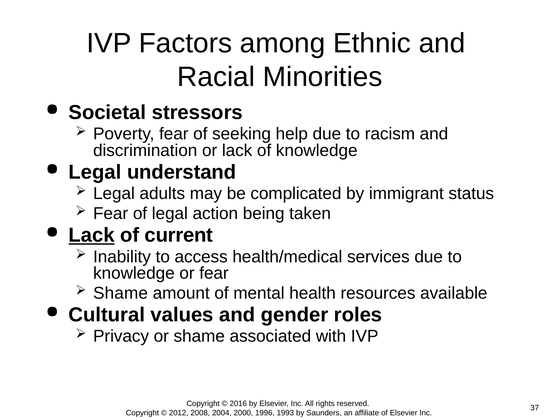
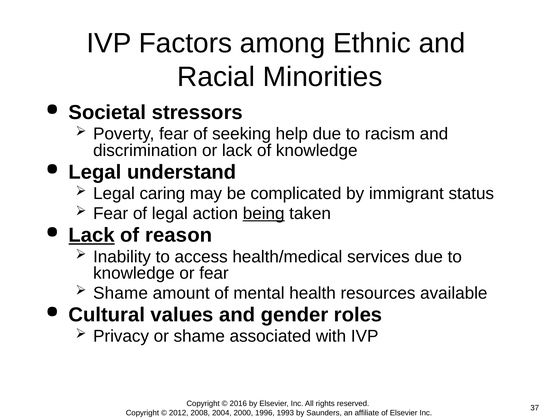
adults: adults -> caring
being underline: none -> present
current: current -> reason
